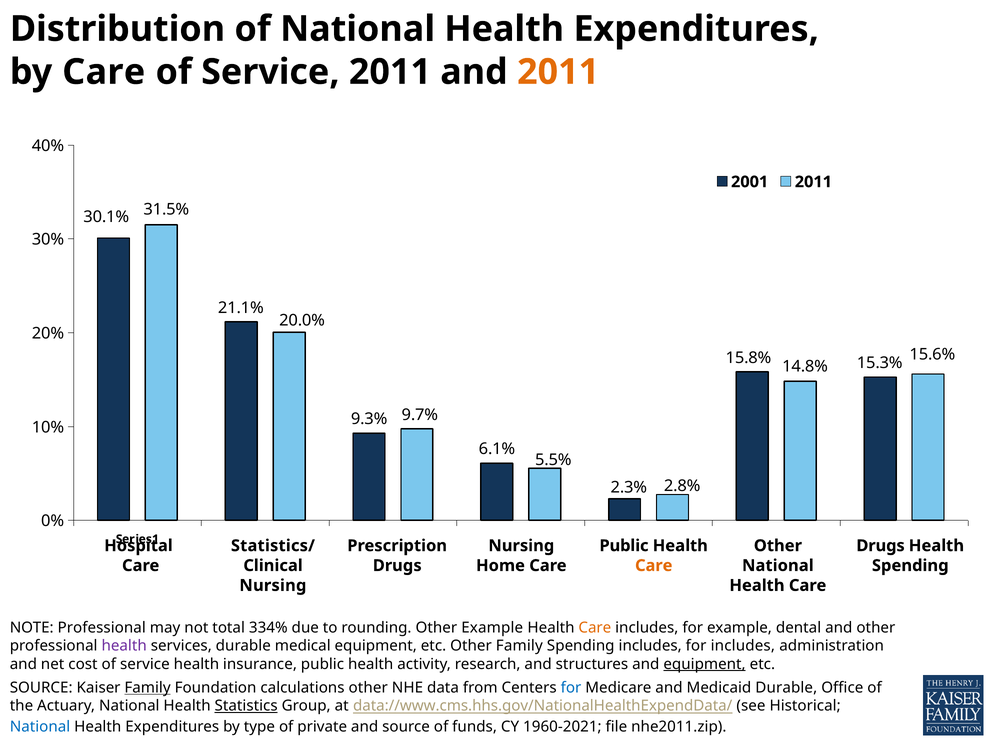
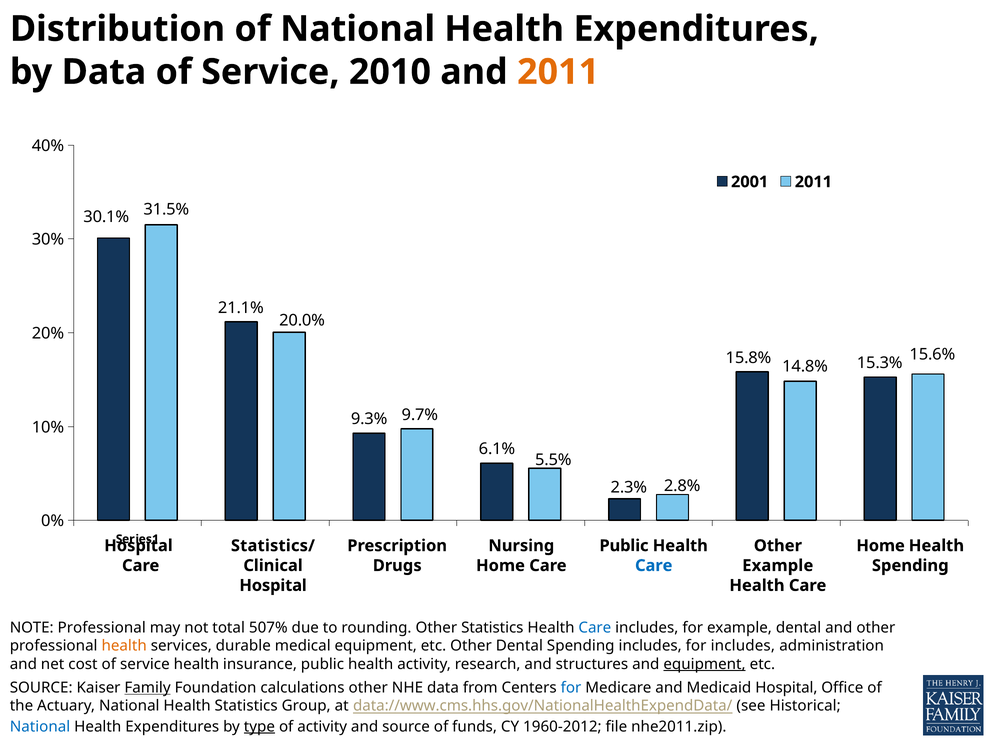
by Care: Care -> Data
Service 2011: 2011 -> 2010
Drugs at (881, 546): Drugs -> Home
Care at (654, 565) colour: orange -> blue
National at (778, 565): National -> Example
Nursing at (273, 585): Nursing -> Hospital
334%: 334% -> 507%
Other Example: Example -> Statistics
Care at (595, 627) colour: orange -> blue
health at (124, 646) colour: purple -> orange
Other Family: Family -> Dental
Medicaid Durable: Durable -> Hospital
Statistics at (246, 706) underline: present -> none
type underline: none -> present
of private: private -> activity
1960-2021: 1960-2021 -> 1960-2012
